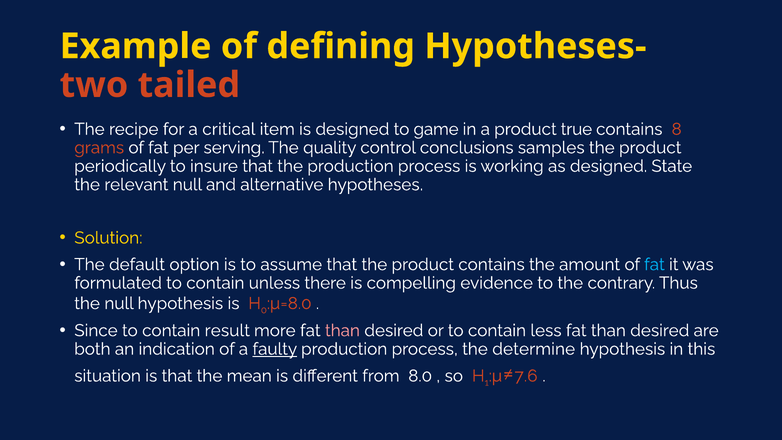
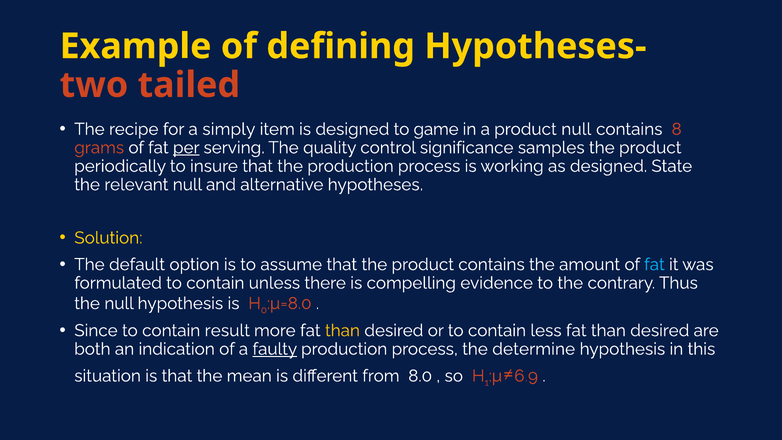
critical: critical -> simply
product true: true -> null
per underline: none -> present
conclusions: conclusions -> significance
than at (342, 330) colour: pink -> yellow
7.6: 7.6 -> 6.9
